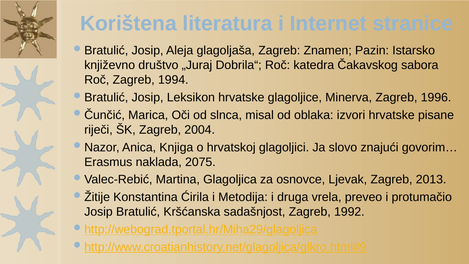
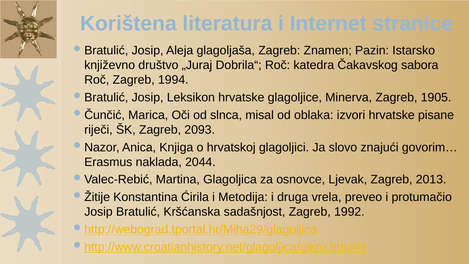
1996: 1996 -> 1905
2004: 2004 -> 2093
2075: 2075 -> 2044
